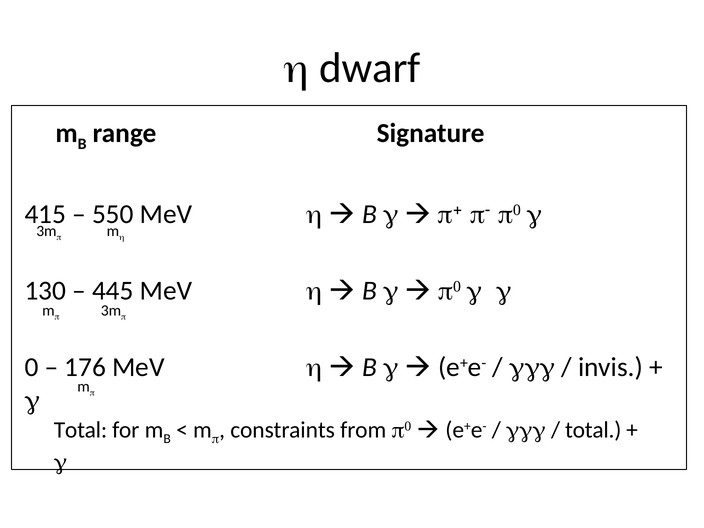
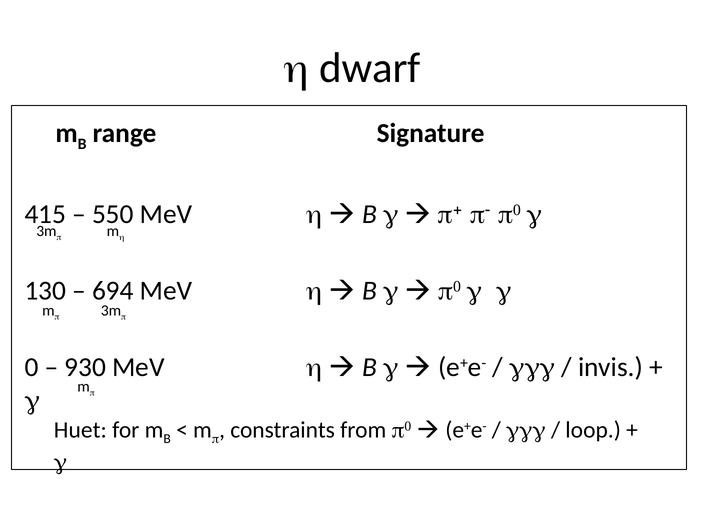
445: 445 -> 694
176: 176 -> 930
Total at (80, 430): Total -> Huet
total at (593, 430): total -> loop
